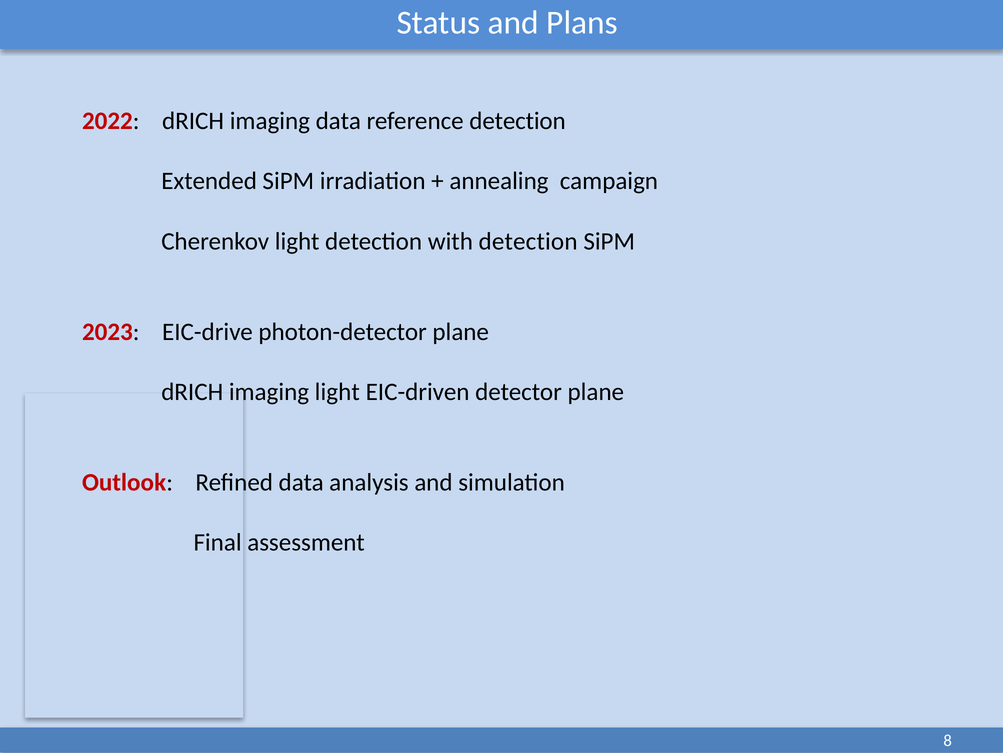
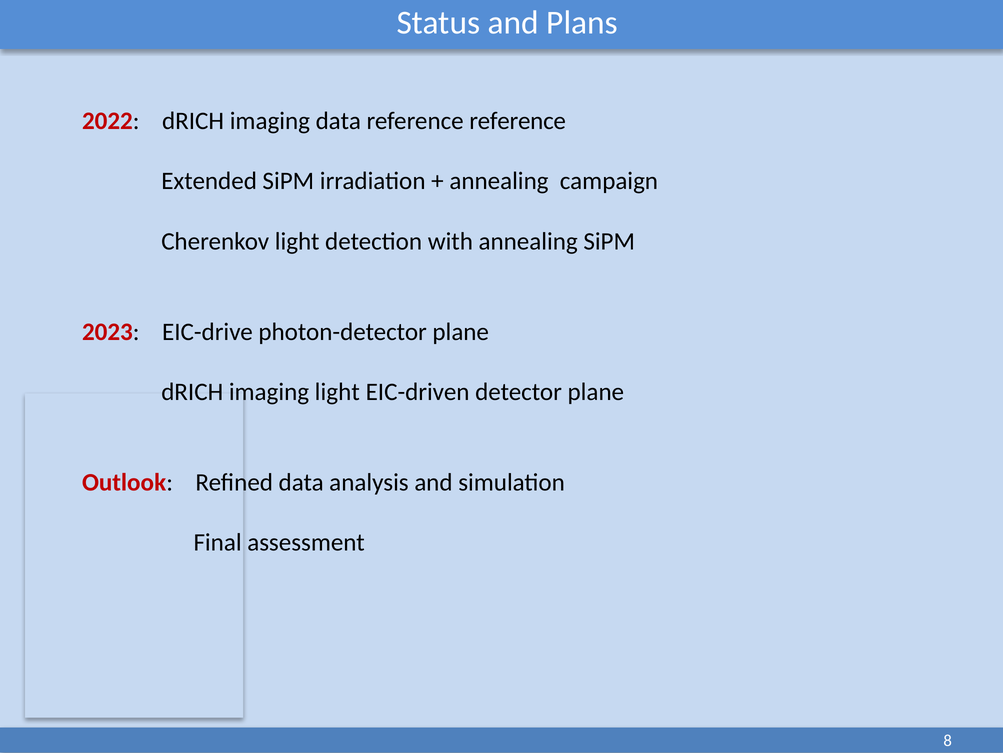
reference detection: detection -> reference
with detection: detection -> annealing
